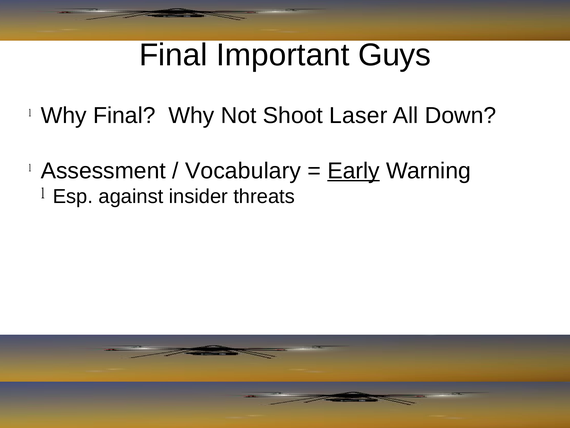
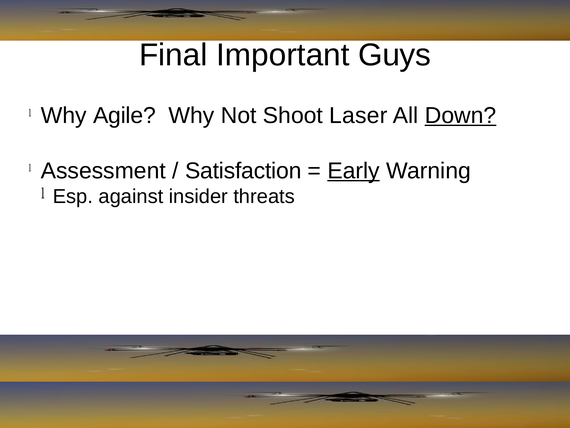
Why Final: Final -> Agile
Down underline: none -> present
Vocabulary: Vocabulary -> Satisfaction
